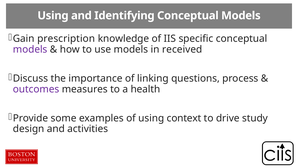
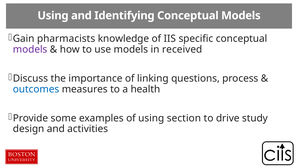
prescription: prescription -> pharmacists
outcomes colour: purple -> blue
context: context -> section
